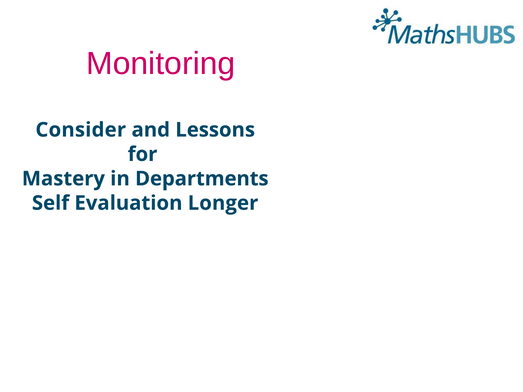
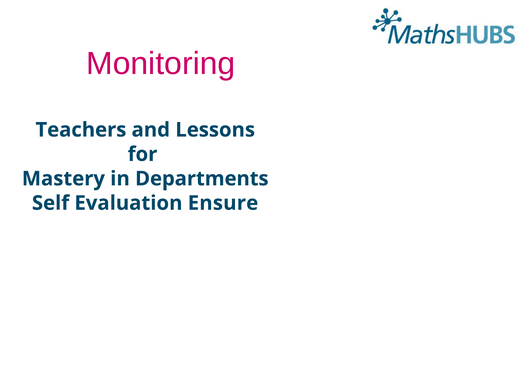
Consider: Consider -> Teachers
Longer: Longer -> Ensure
